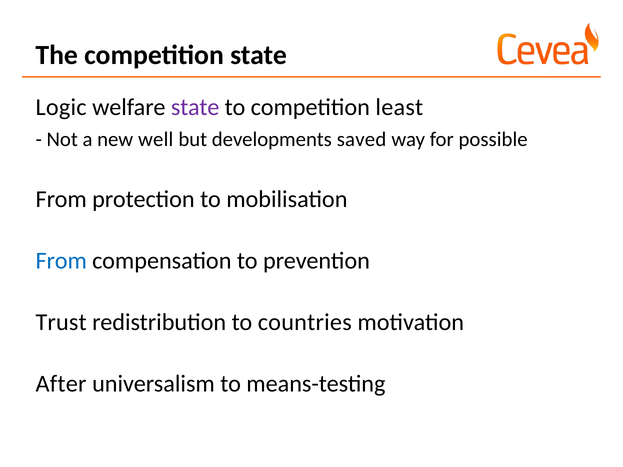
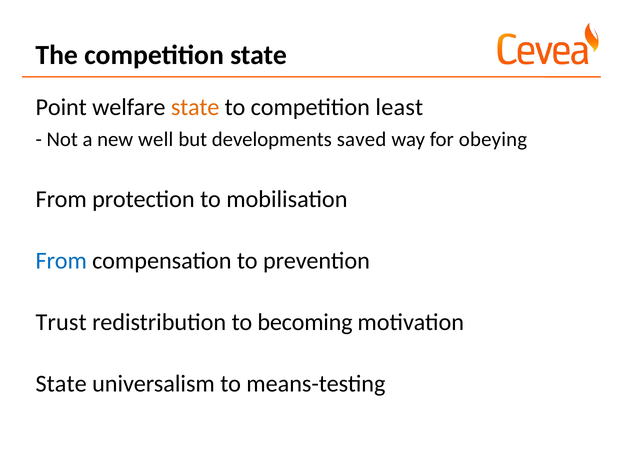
Logic: Logic -> Point
state at (195, 108) colour: purple -> orange
possible: possible -> obeying
countries: countries -> becoming
After at (61, 384): After -> State
